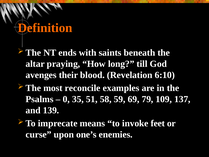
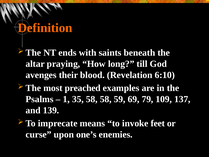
reconcile: reconcile -> preached
0: 0 -> 1
35 51: 51 -> 58
